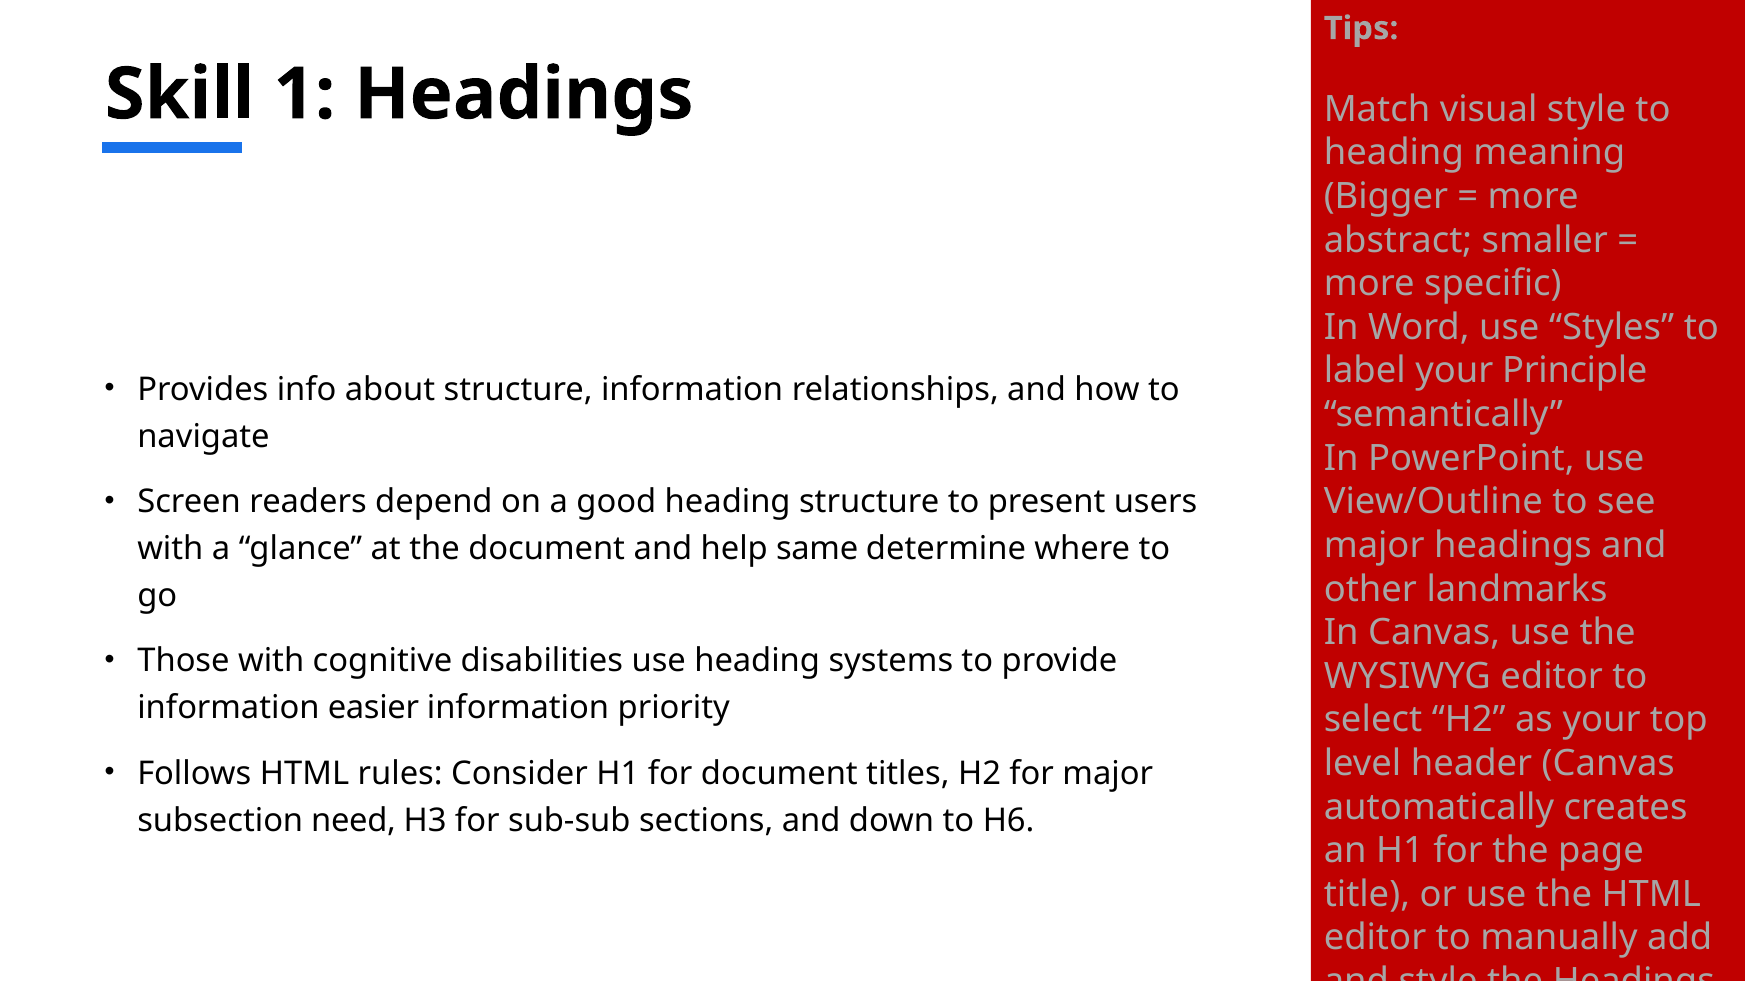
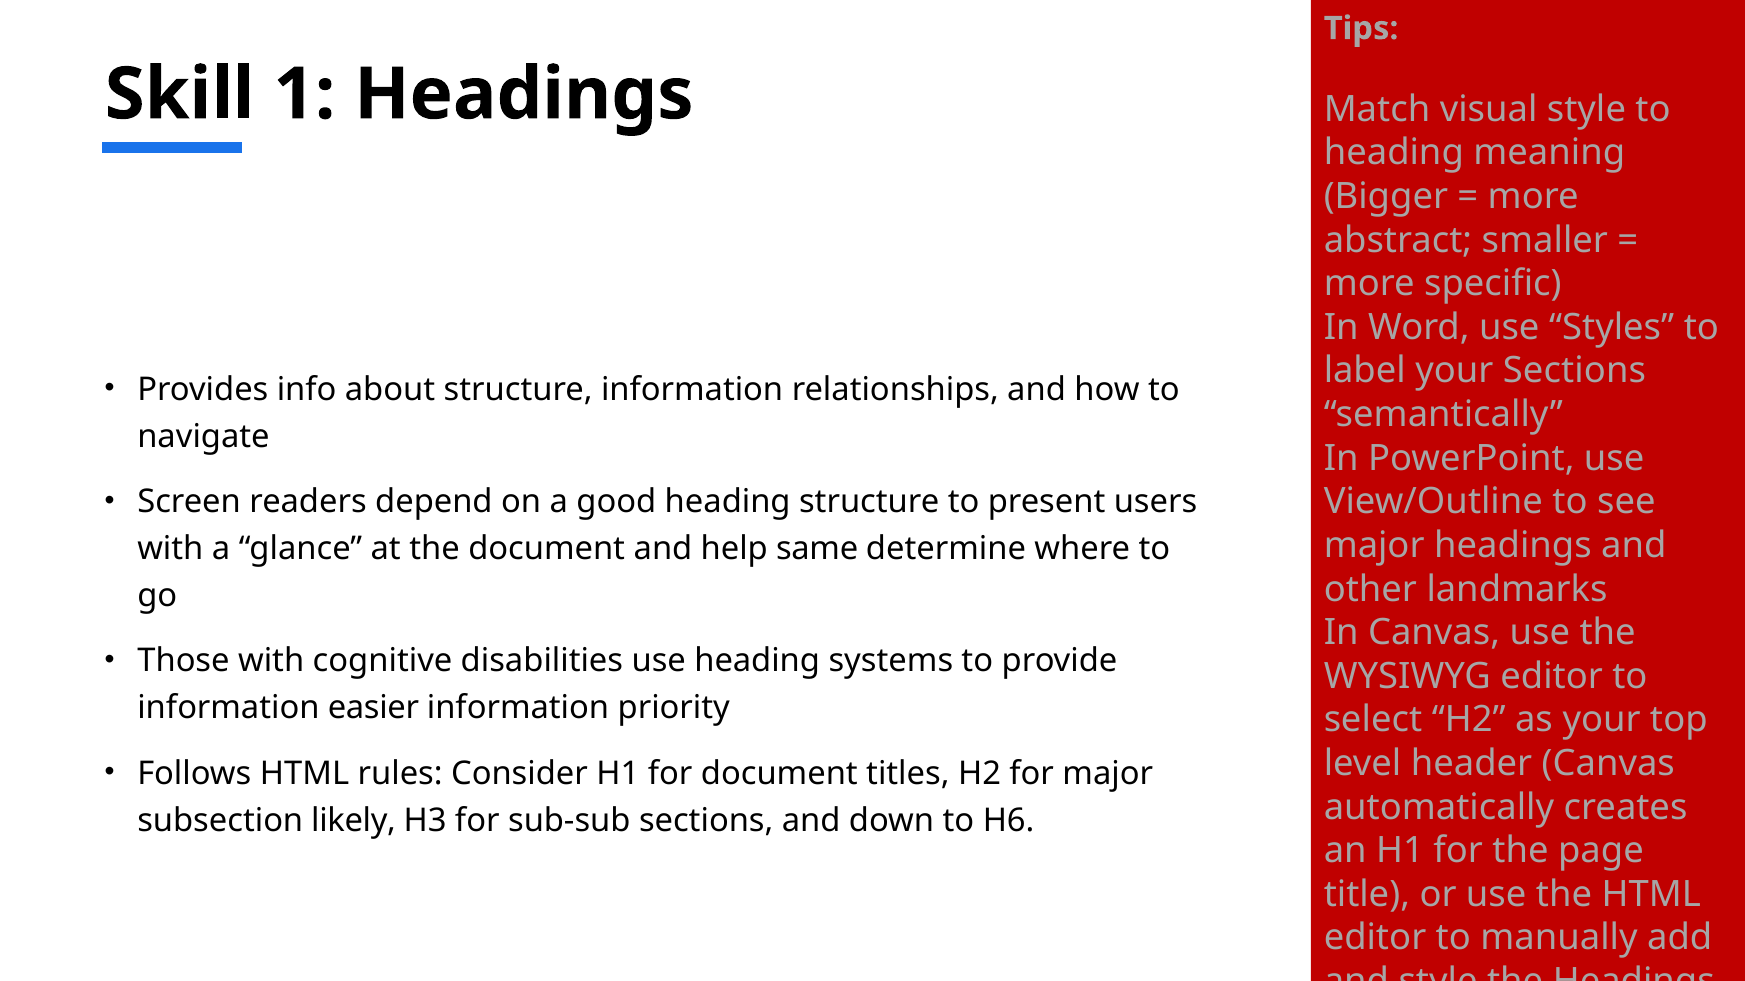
your Principle: Principle -> Sections
need: need -> likely
